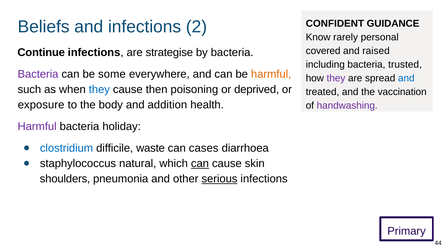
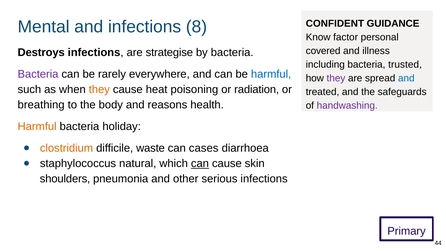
Beliefs: Beliefs -> Mental
2: 2 -> 8
rarely: rarely -> factor
raised: raised -> illness
Continue: Continue -> Destroys
some: some -> rarely
harmful at (271, 74) colour: orange -> blue
they at (99, 89) colour: blue -> orange
then: then -> heat
deprived: deprived -> radiation
vaccination: vaccination -> safeguards
exposure: exposure -> breathing
addition: addition -> reasons
Harmful at (37, 126) colour: purple -> orange
clostridium colour: blue -> orange
serious underline: present -> none
